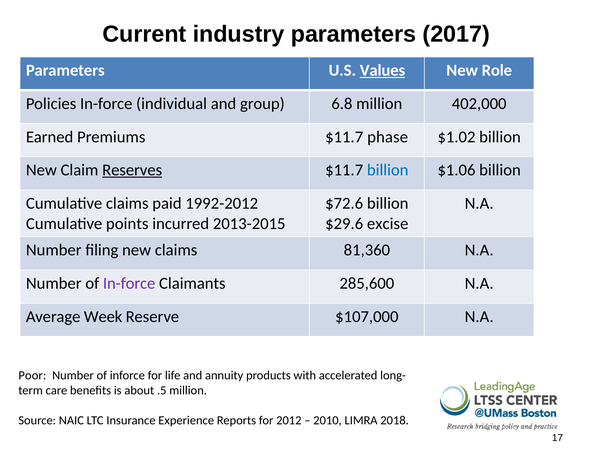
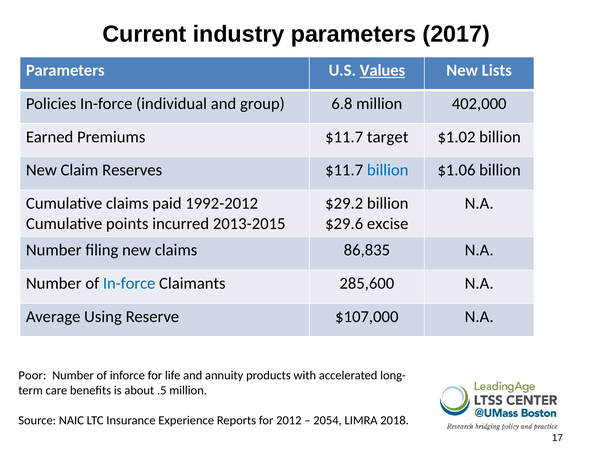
Role: Role -> Lists
phase: phase -> target
Reserves underline: present -> none
$72.6: $72.6 -> $29.2
81,360: 81,360 -> 86,835
In-force at (129, 284) colour: purple -> blue
Week: Week -> Using
2010: 2010 -> 2054
